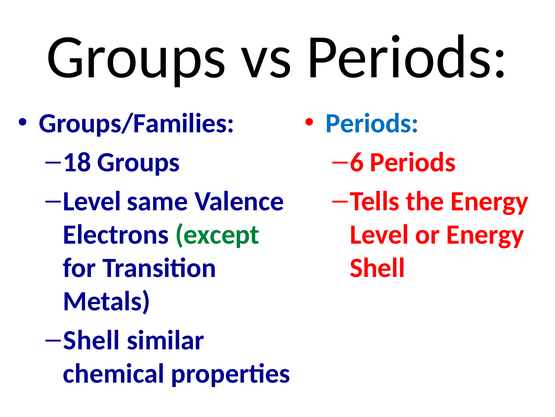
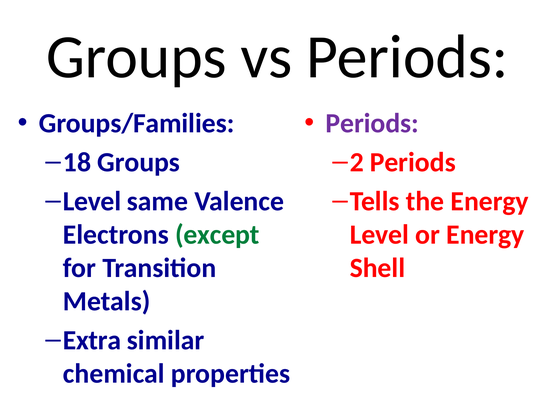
Periods at (372, 123) colour: blue -> purple
6: 6 -> 2
Shell at (92, 340): Shell -> Extra
